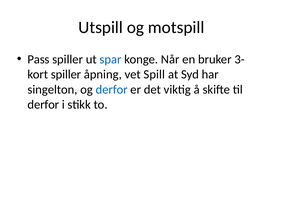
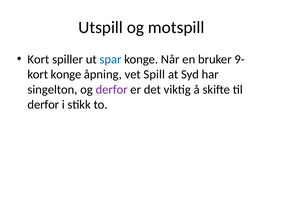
Pass at (39, 59): Pass -> Kort
3-: 3- -> 9-
kort spiller: spiller -> konge
derfor at (112, 90) colour: blue -> purple
